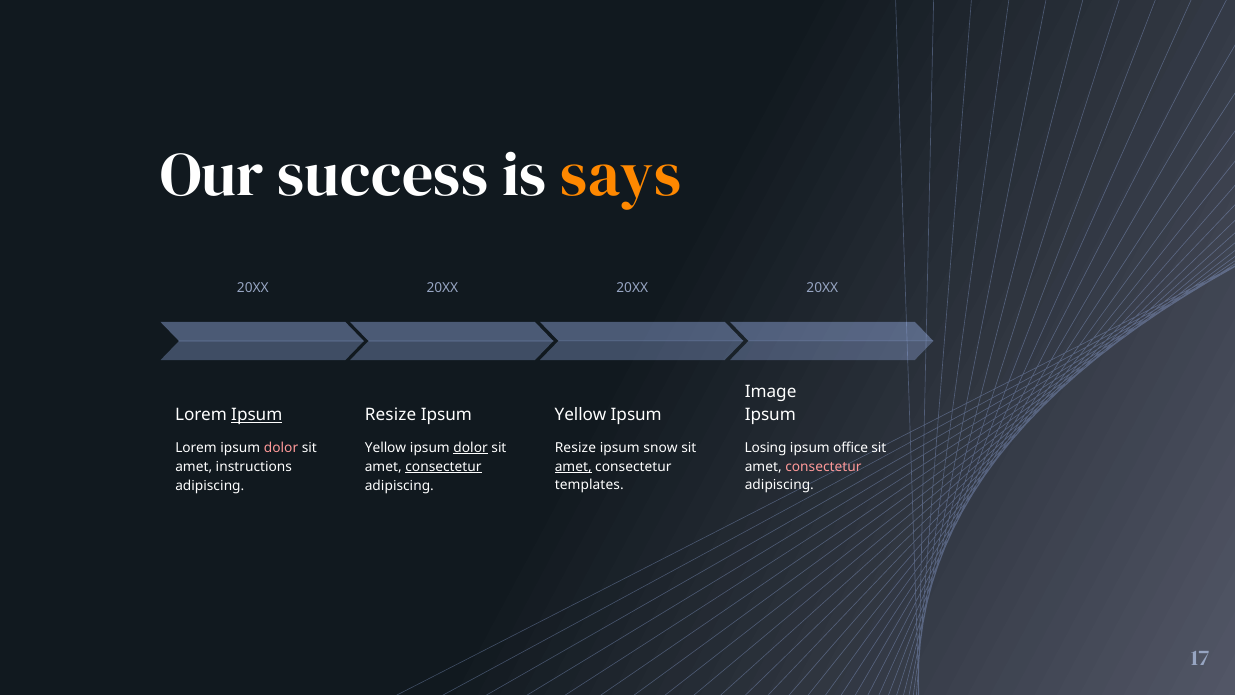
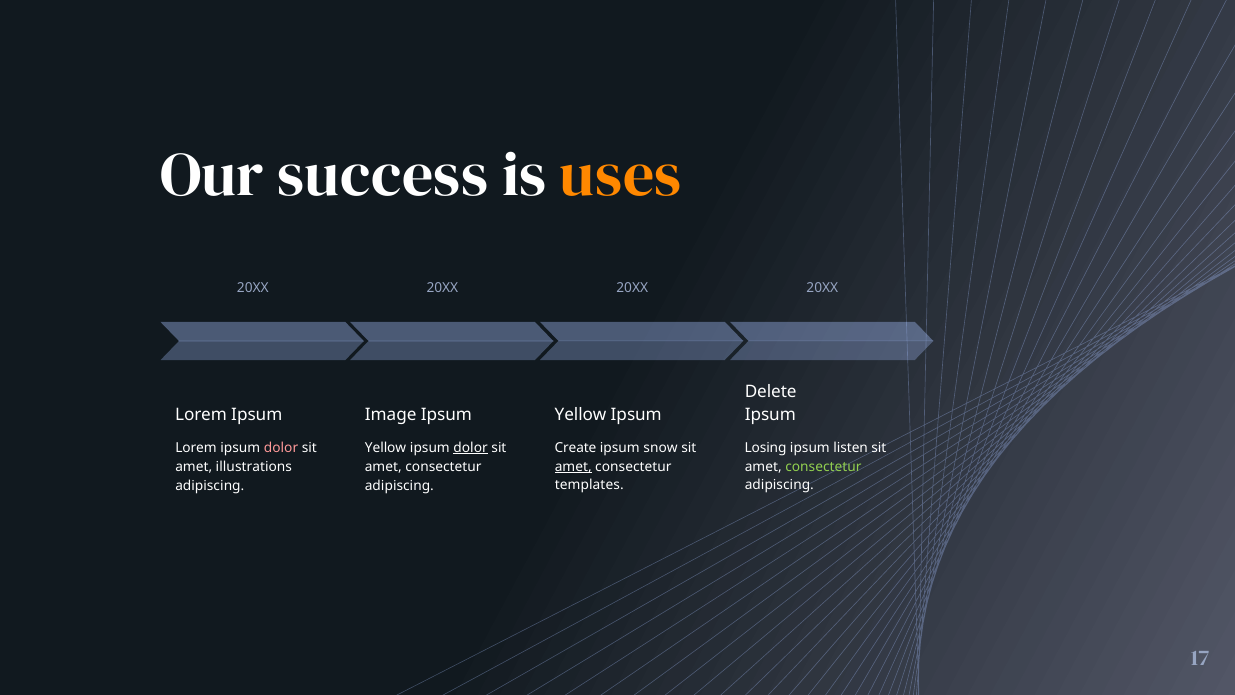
says: says -> uses
Image: Image -> Delete
Ipsum at (257, 415) underline: present -> none
Resize at (391, 415): Resize -> Image
Resize at (575, 447): Resize -> Create
office: office -> listen
instructions: instructions -> illustrations
consectetur at (443, 466) underline: present -> none
consectetur at (823, 466) colour: pink -> light green
